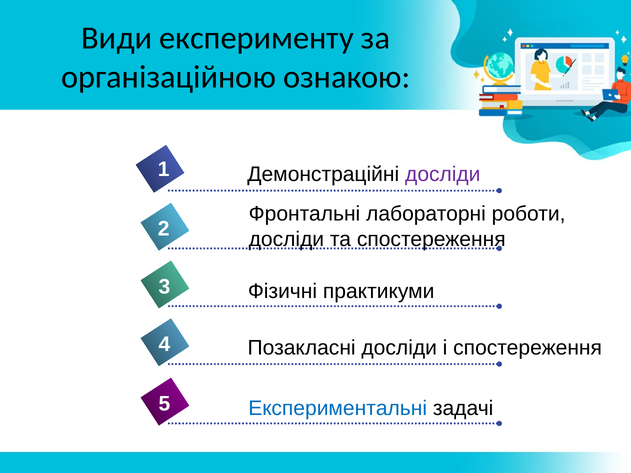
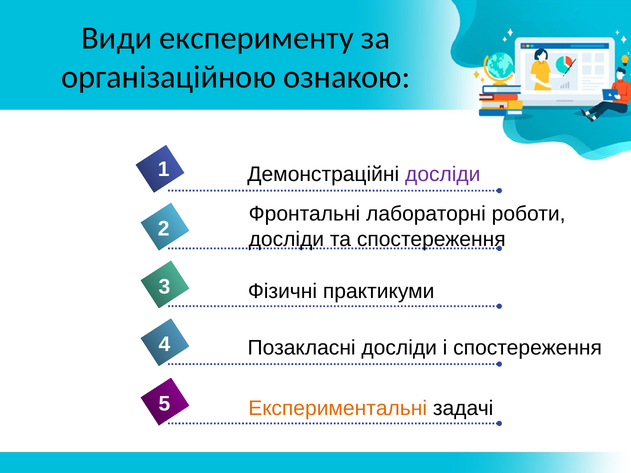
Експериментальні colour: blue -> orange
